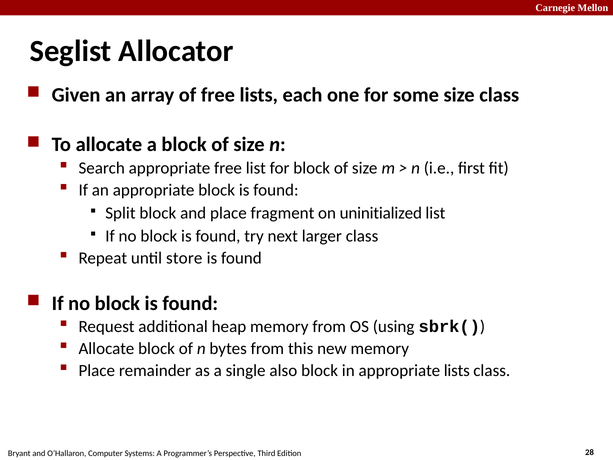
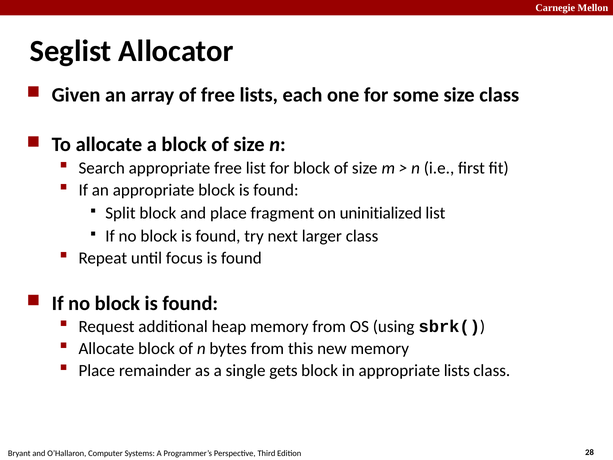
store: store -> focus
also: also -> gets
